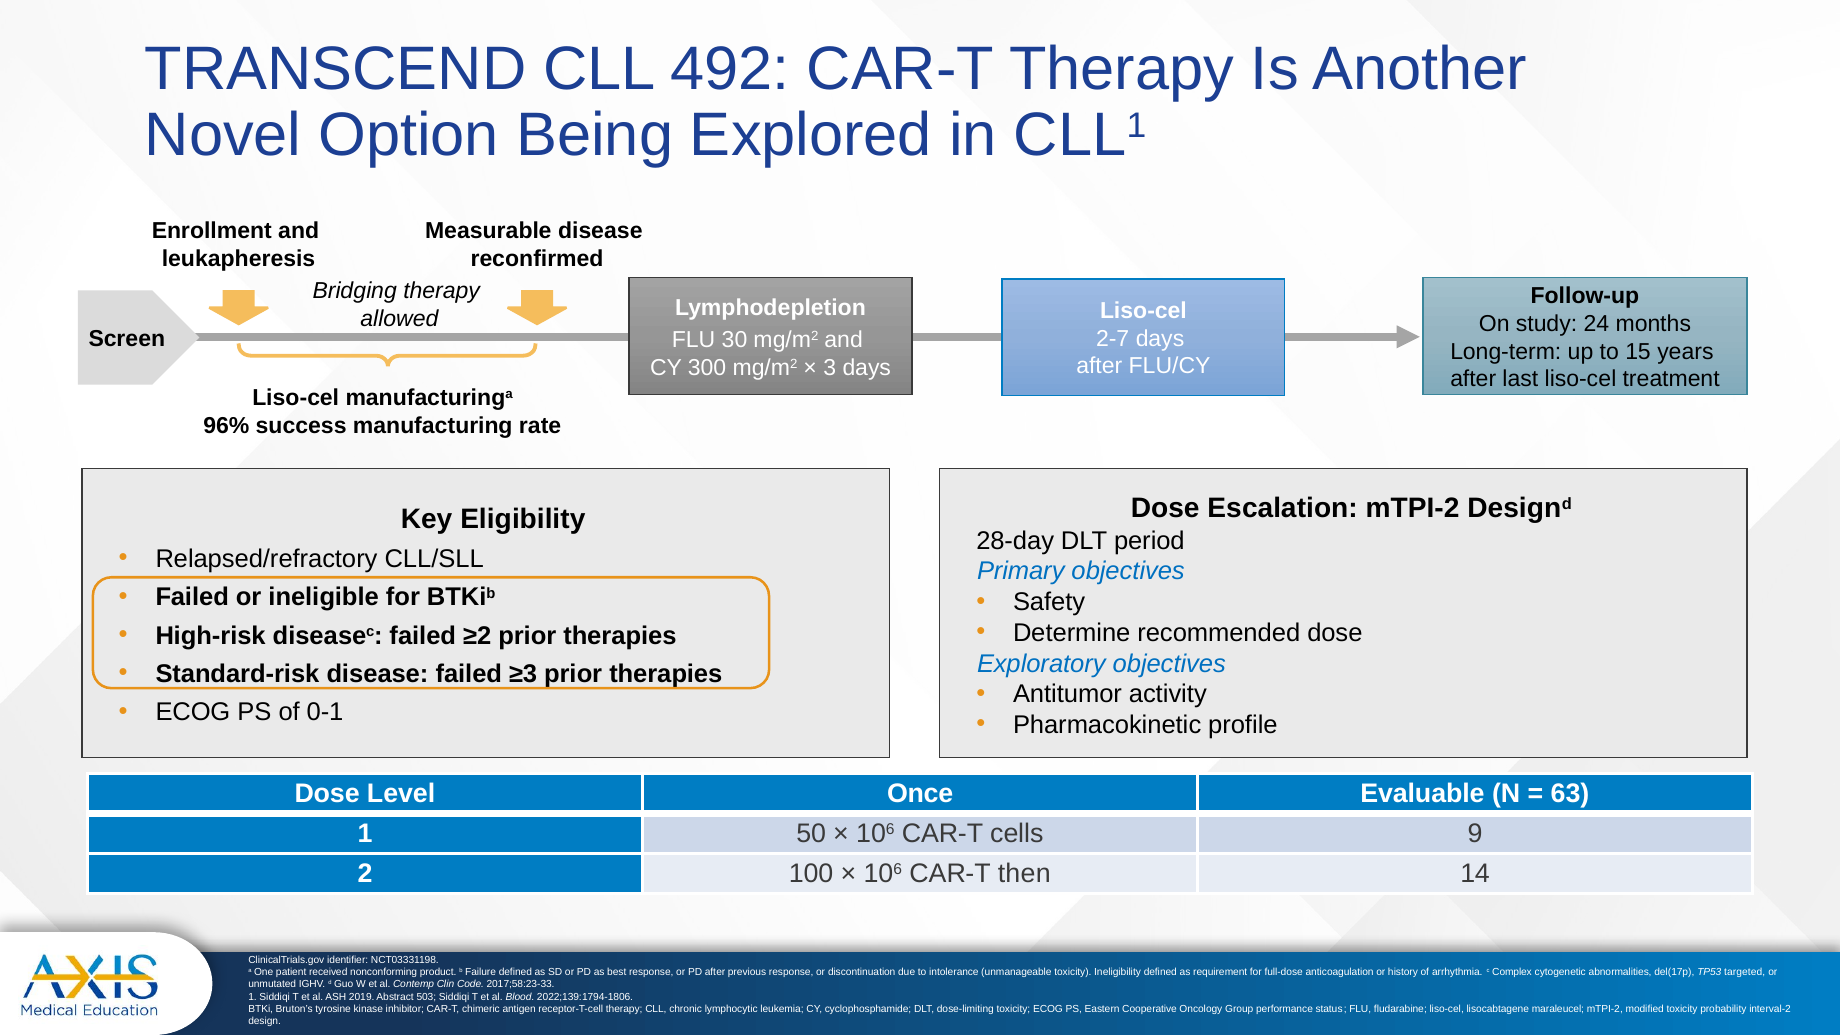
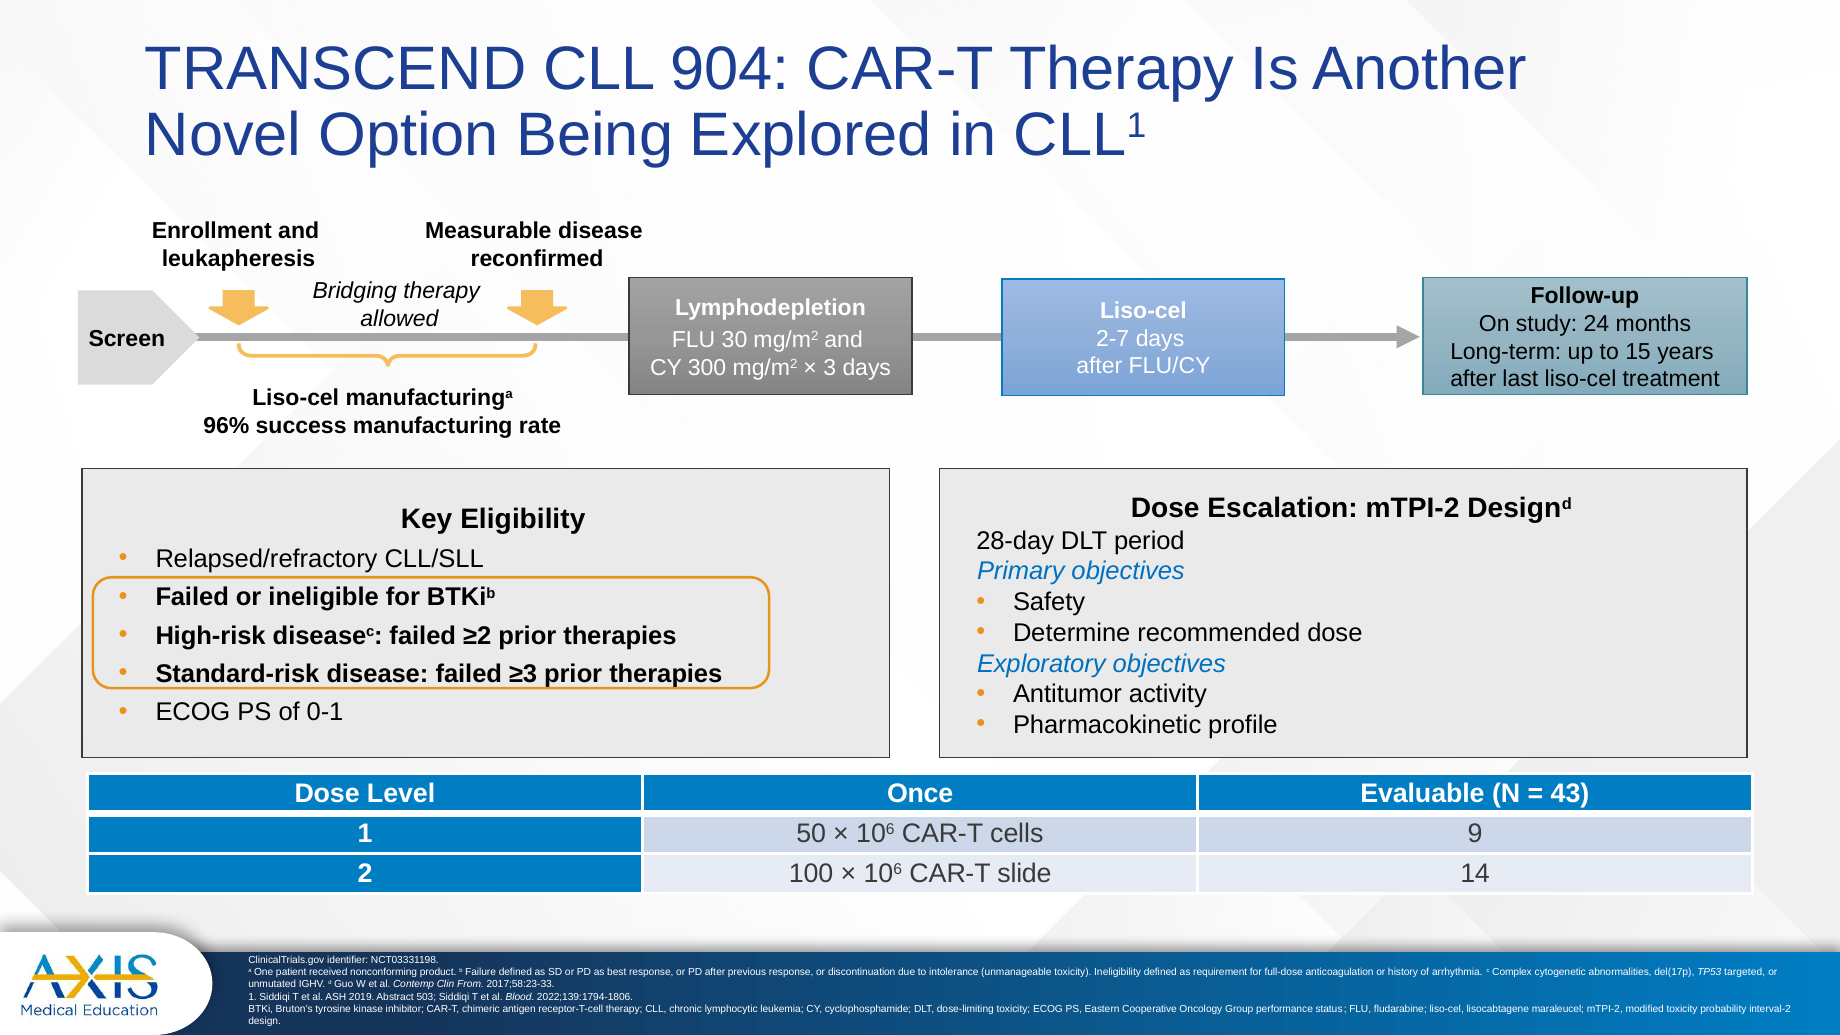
492: 492 -> 904
63: 63 -> 43
then: then -> slide
Code: Code -> From
